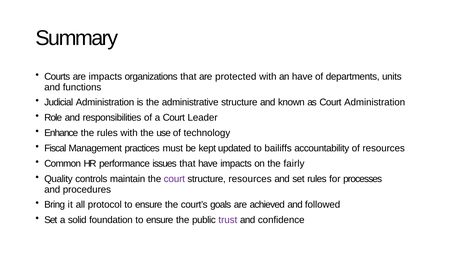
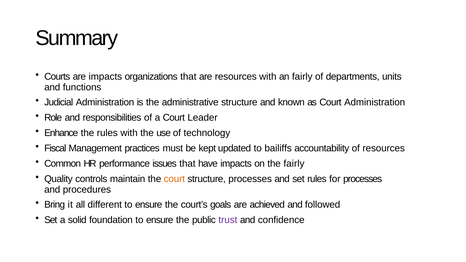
are protected: protected -> resources
an have: have -> fairly
court at (174, 179) colour: purple -> orange
structure resources: resources -> processes
protocol: protocol -> different
